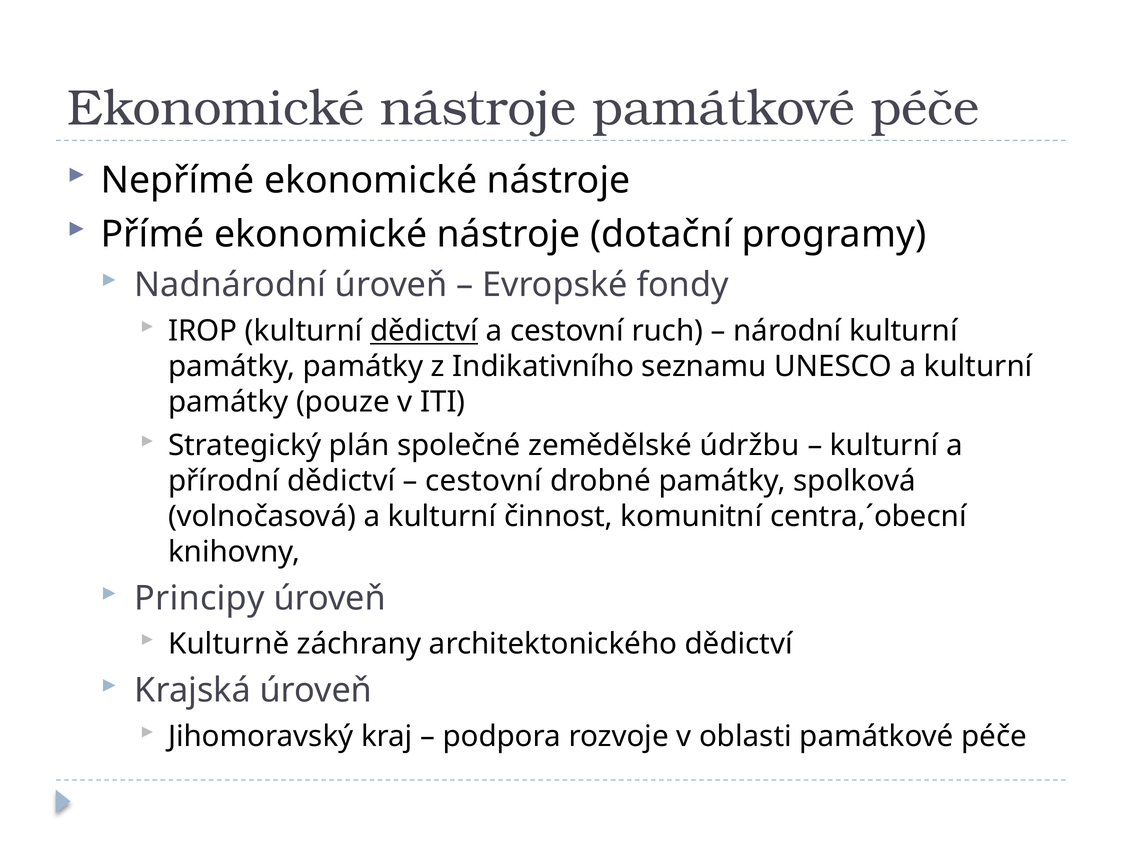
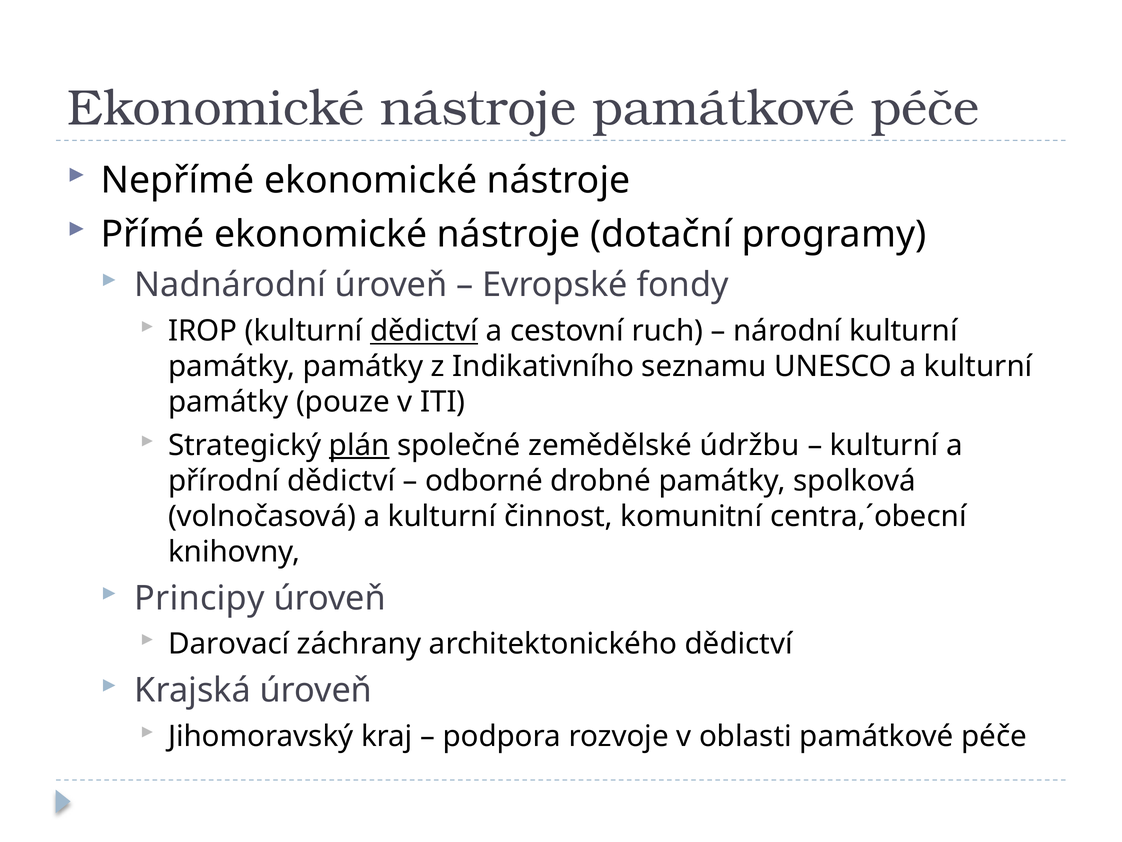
plán underline: none -> present
cestovní at (484, 481): cestovní -> odborné
Kulturně: Kulturně -> Darovací
